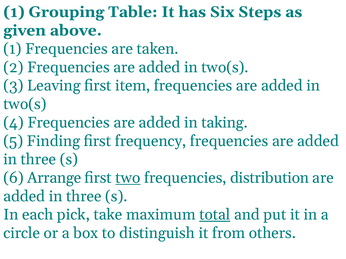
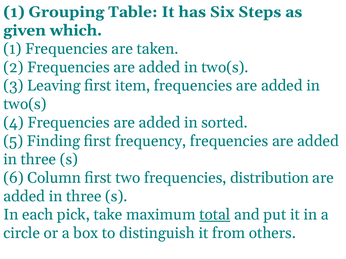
above: above -> which
taking: taking -> sorted
Arrange: Arrange -> Column
two underline: present -> none
